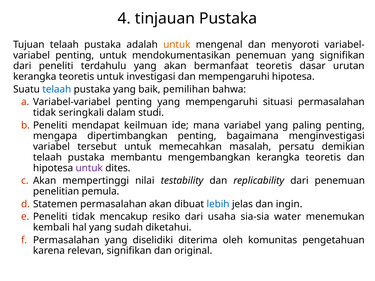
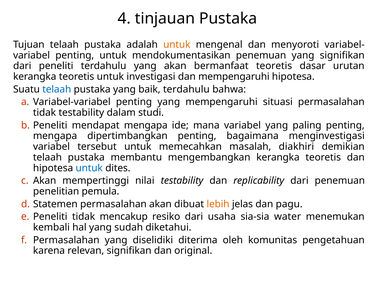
baik pemilihan: pemilihan -> terdahulu
tidak seringkali: seringkali -> testability
mendapat keilmuan: keilmuan -> mengapa
persatu: persatu -> diakhiri
untuk at (89, 168) colour: purple -> blue
lebih colour: blue -> orange
ingin: ingin -> pagu
